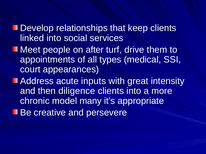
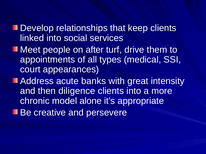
inputs: inputs -> banks
many: many -> alone
